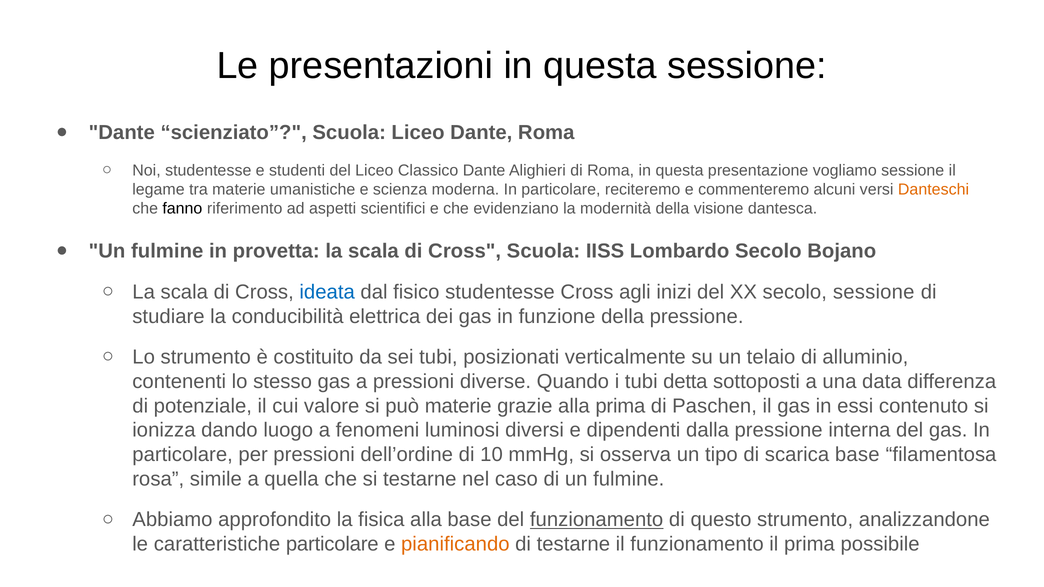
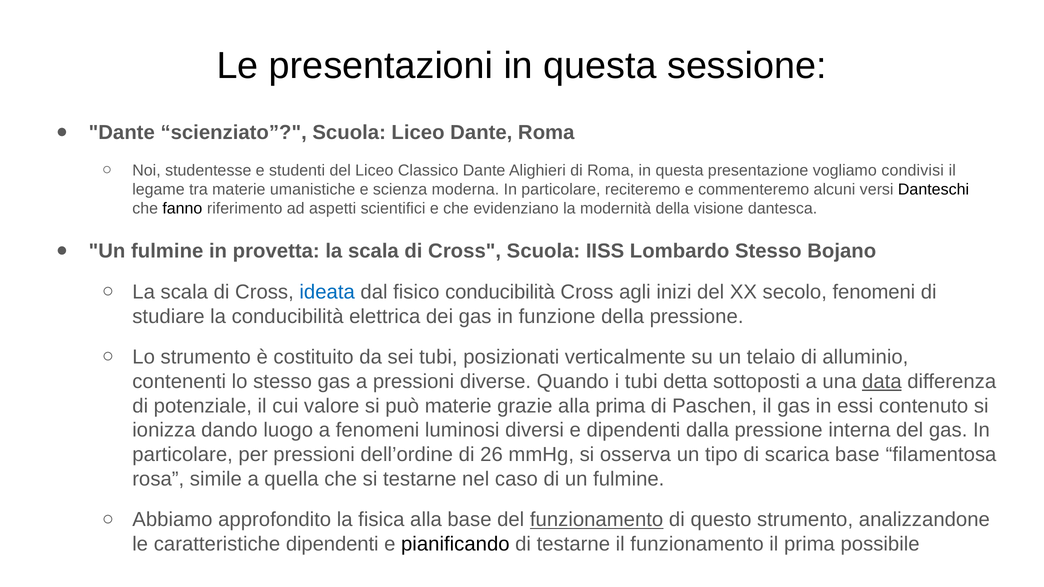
vogliamo sessione: sessione -> condivisi
Danteschi colour: orange -> black
Lombardo Secolo: Secolo -> Stesso
fisico studentesse: studentesse -> conducibilità
secolo sessione: sessione -> fenomeni
data underline: none -> present
10: 10 -> 26
caratteristiche particolare: particolare -> dipendenti
pianificando colour: orange -> black
